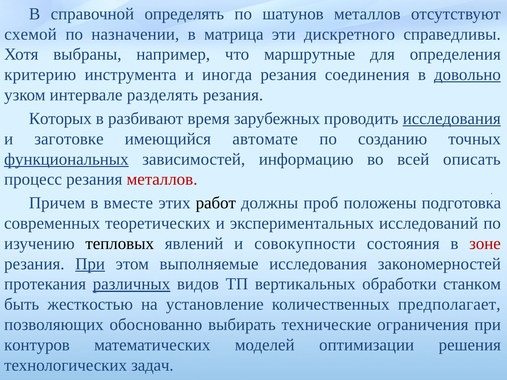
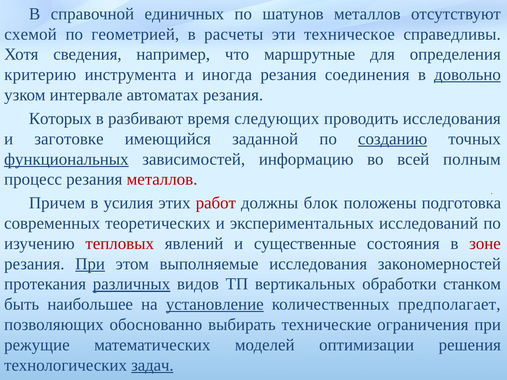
определять: определять -> единичных
назначении: назначении -> геометрией
матрица: матрица -> расчеты
дискретного: дискретного -> техническое
выбраны: выбраны -> сведения
разделять: разделять -> автоматах
зарубежных: зарубежных -> следующих
исследования at (452, 119) underline: present -> none
автомате: автомате -> заданной
созданию underline: none -> present
описать: описать -> полным
вместе: вместе -> усилия
работ colour: black -> red
проб: проб -> блок
тепловых colour: black -> red
совокупности: совокупности -> существенные
жесткостью: жесткостью -> наибольшее
установление underline: none -> present
контуров: контуров -> режущие
задач underline: none -> present
